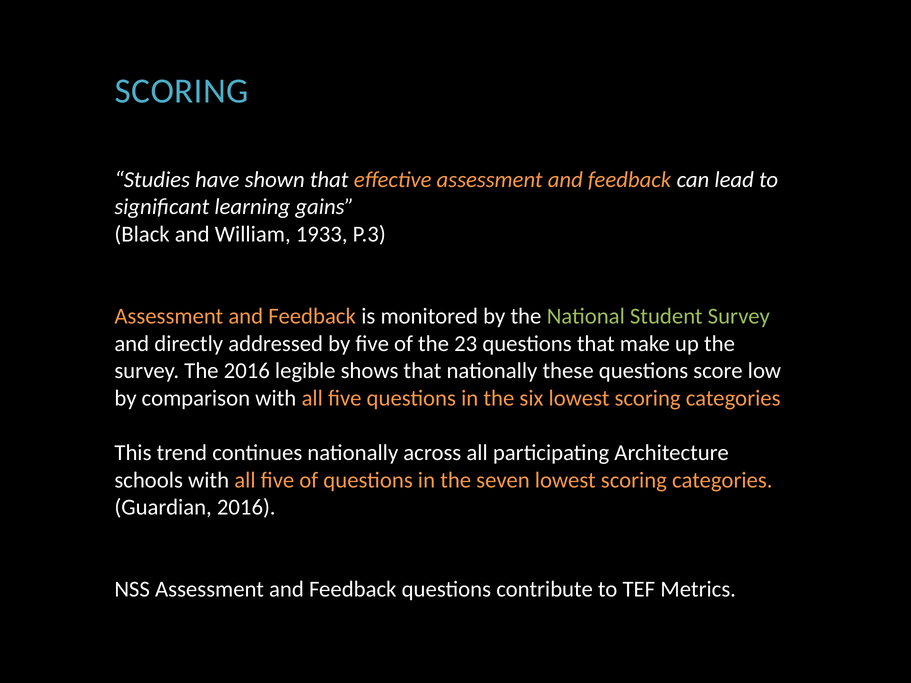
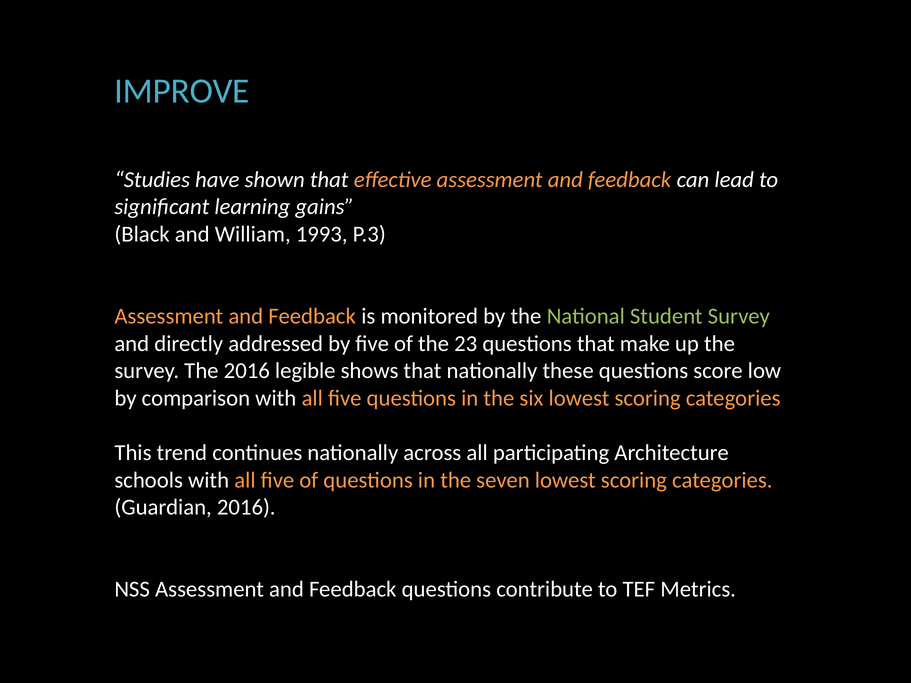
SCORING at (182, 91): SCORING -> IMPROVE
1933: 1933 -> 1993
